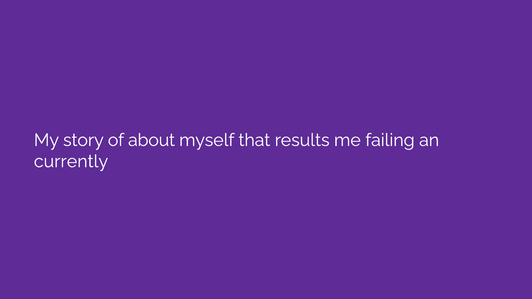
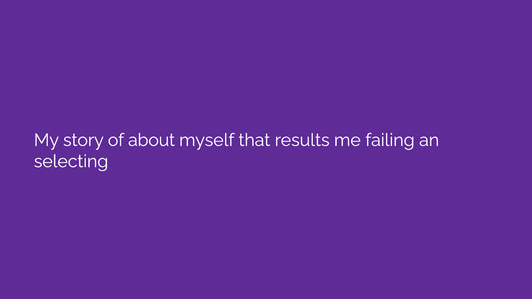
currently: currently -> selecting
